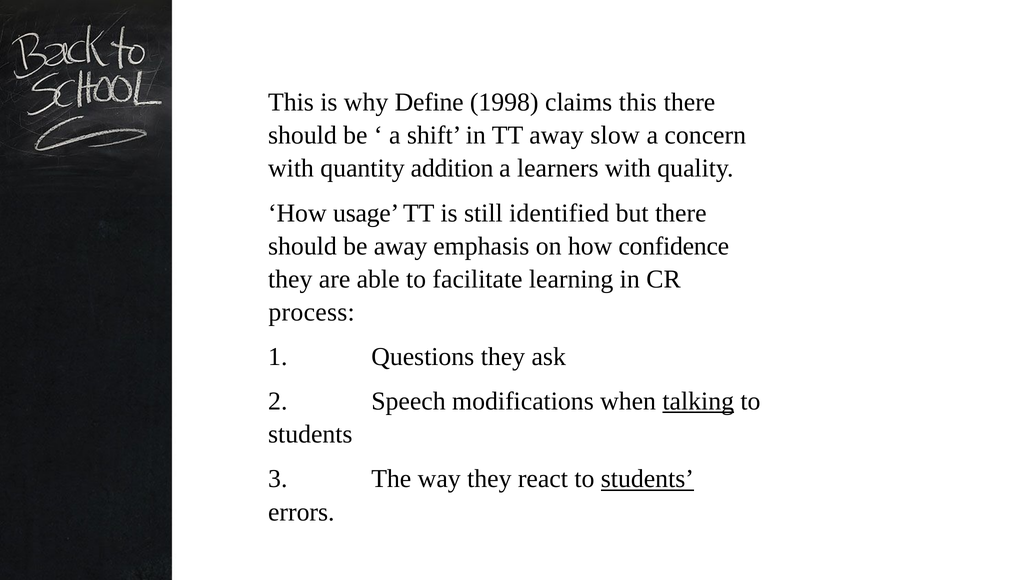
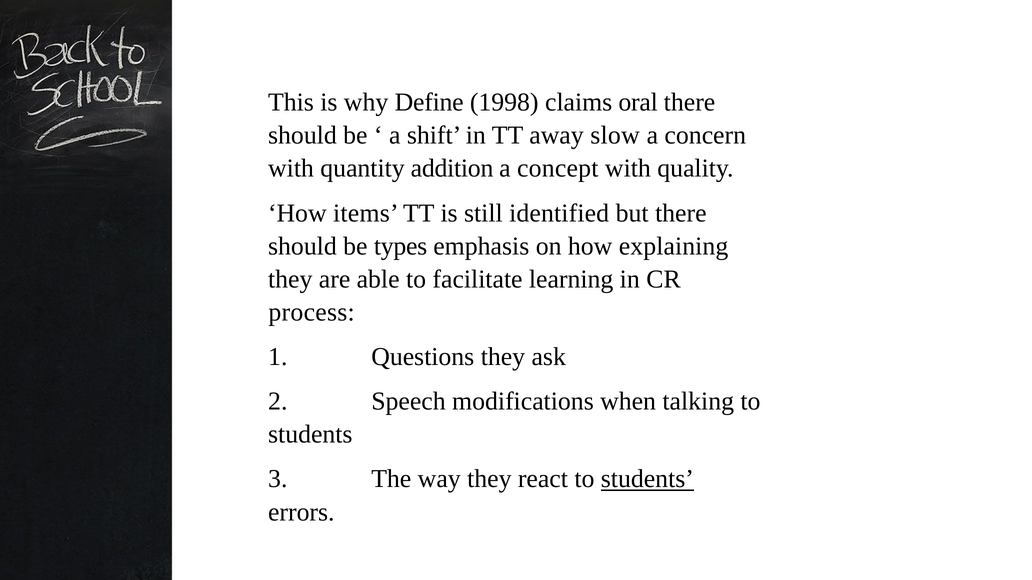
claims this: this -> oral
learners: learners -> concept
usage: usage -> items
be away: away -> types
confidence: confidence -> explaining
talking underline: present -> none
